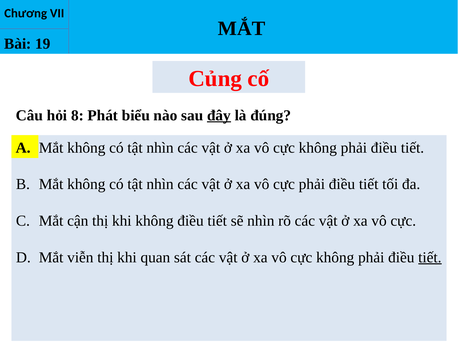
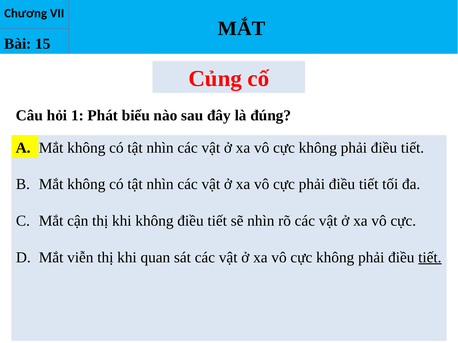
19: 19 -> 15
8: 8 -> 1
đây underline: present -> none
